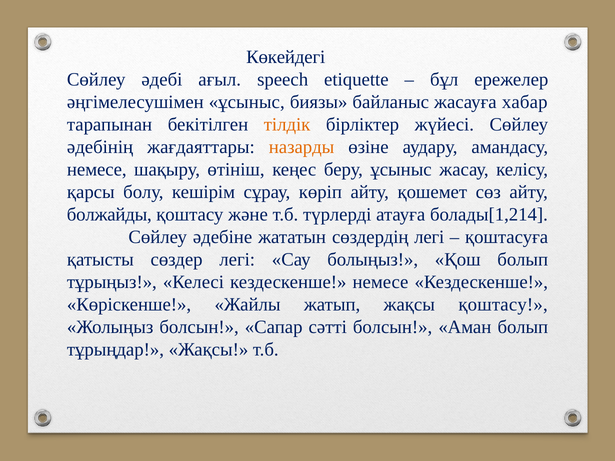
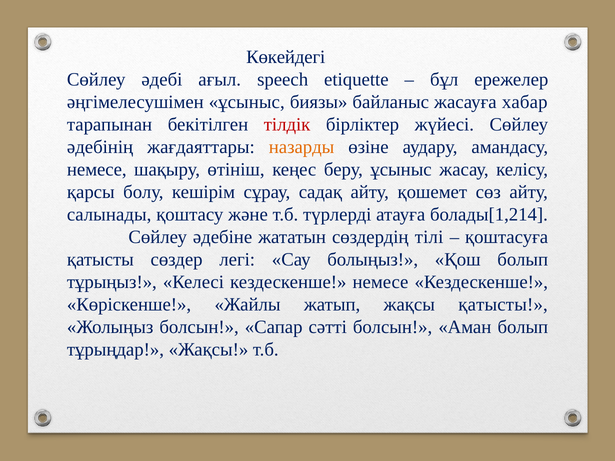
тілдік colour: orange -> red
көріп: көріп -> садақ
болжайды: болжайды -> салынады
сөздердің легі: легі -> тілі
жақсы қоштасу: қоштасу -> қатысты
